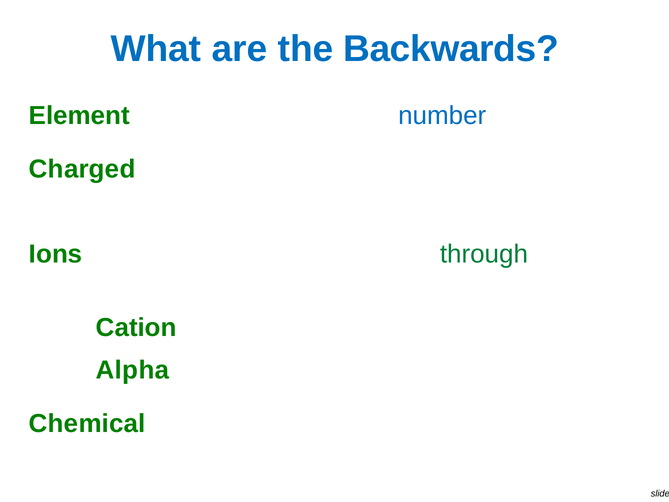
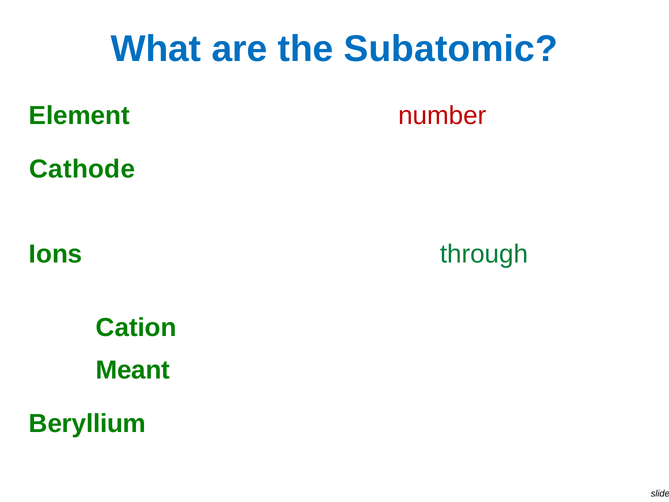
the Backwards: Backwards -> Subatomic
number at (442, 116) colour: blue -> red
Charged: Charged -> Cathode
Alpha: Alpha -> Meant
Chemical: Chemical -> Beryllium
